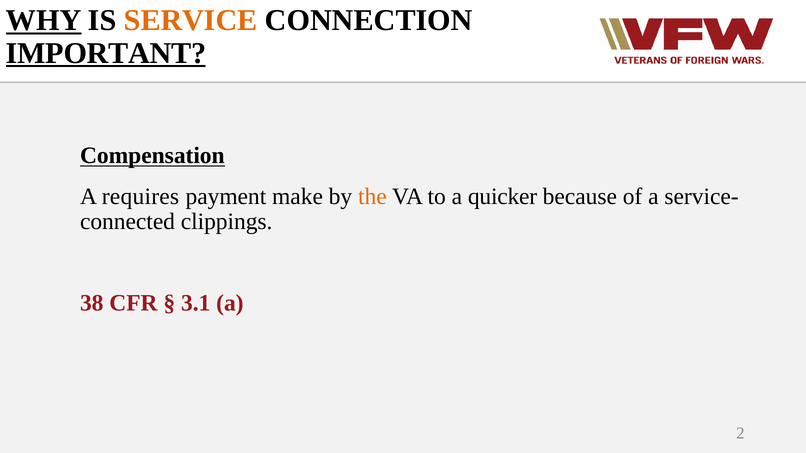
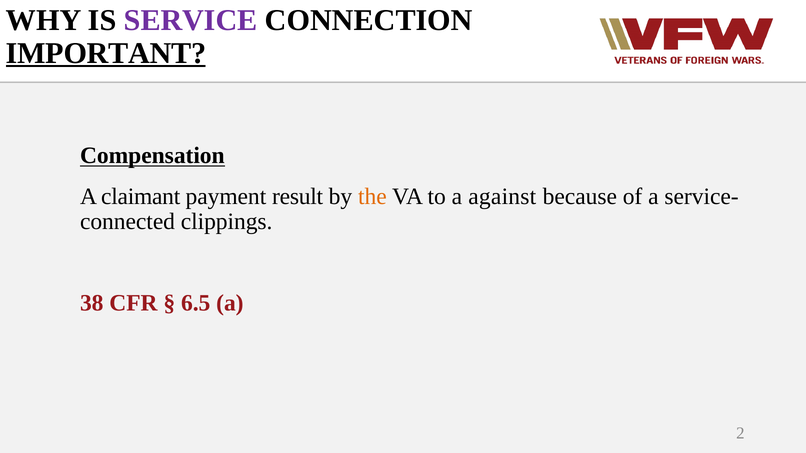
WHY underline: present -> none
SERVICE colour: orange -> purple
requires: requires -> claimant
make: make -> result
quicker: quicker -> against
3.1: 3.1 -> 6.5
